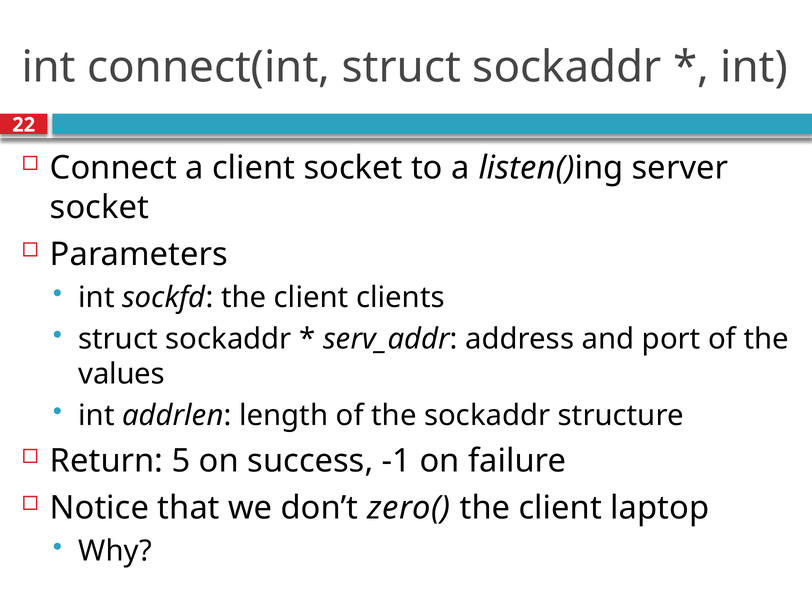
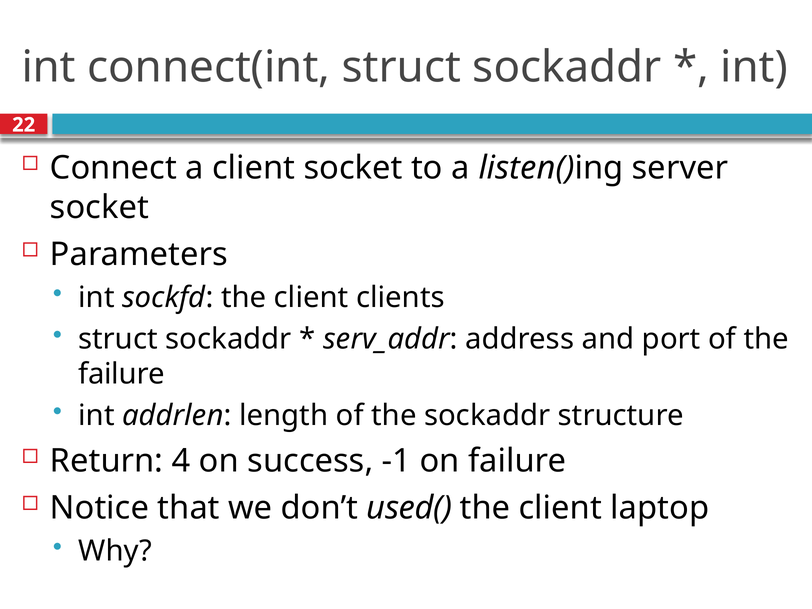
values at (122, 374): values -> failure
5: 5 -> 4
zero(: zero( -> used(
